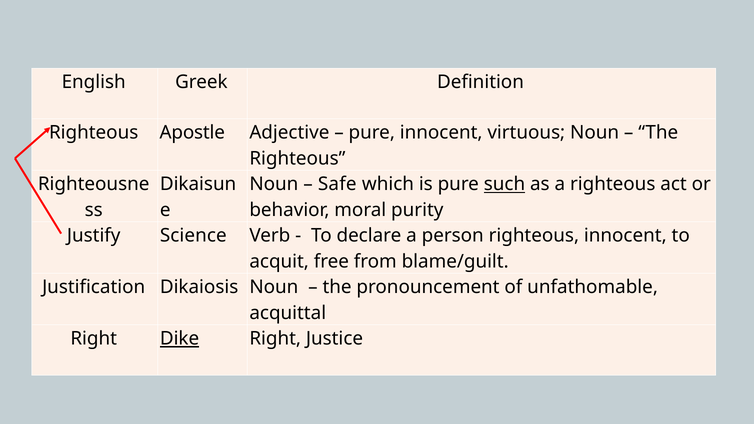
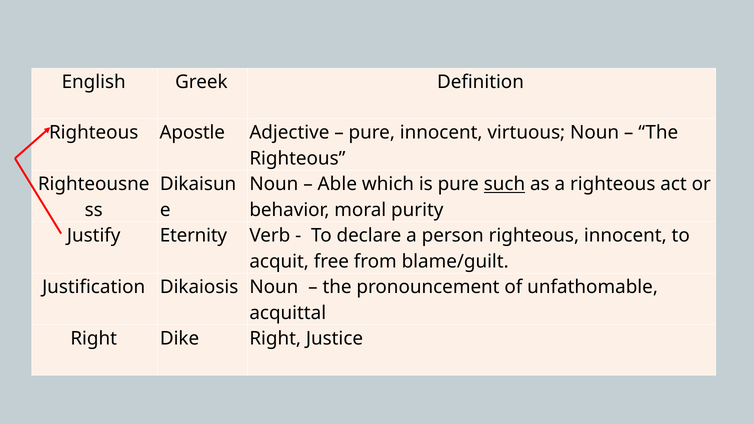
Safe: Safe -> Able
Science: Science -> Eternity
Dike underline: present -> none
